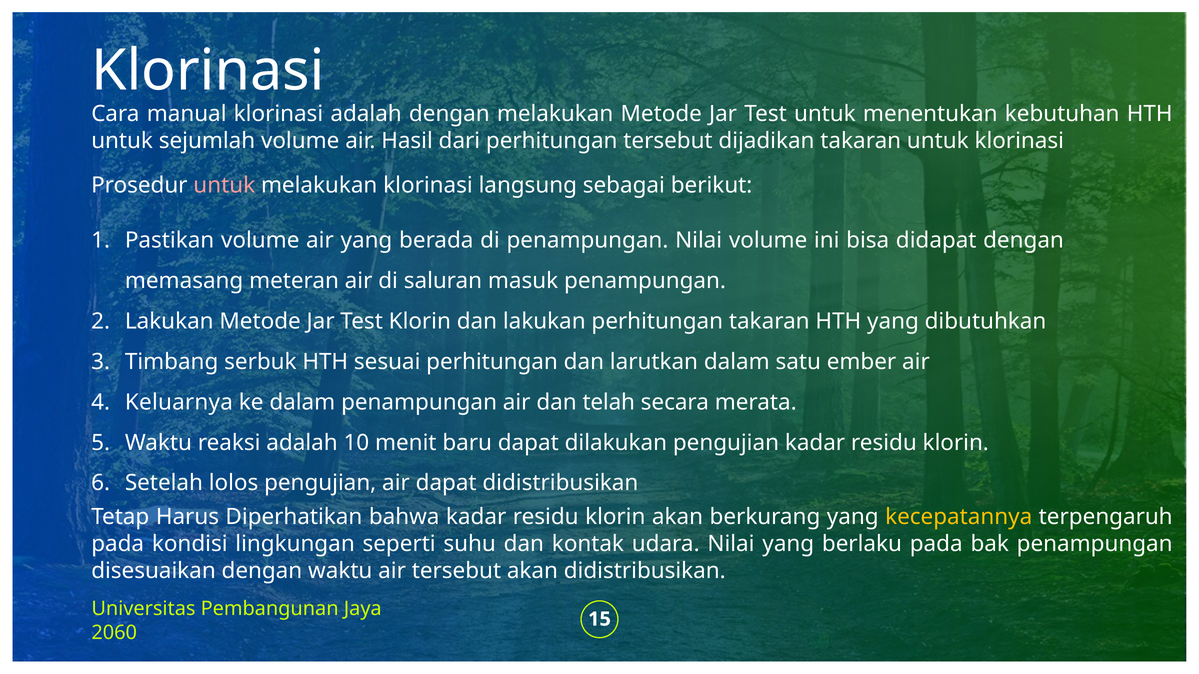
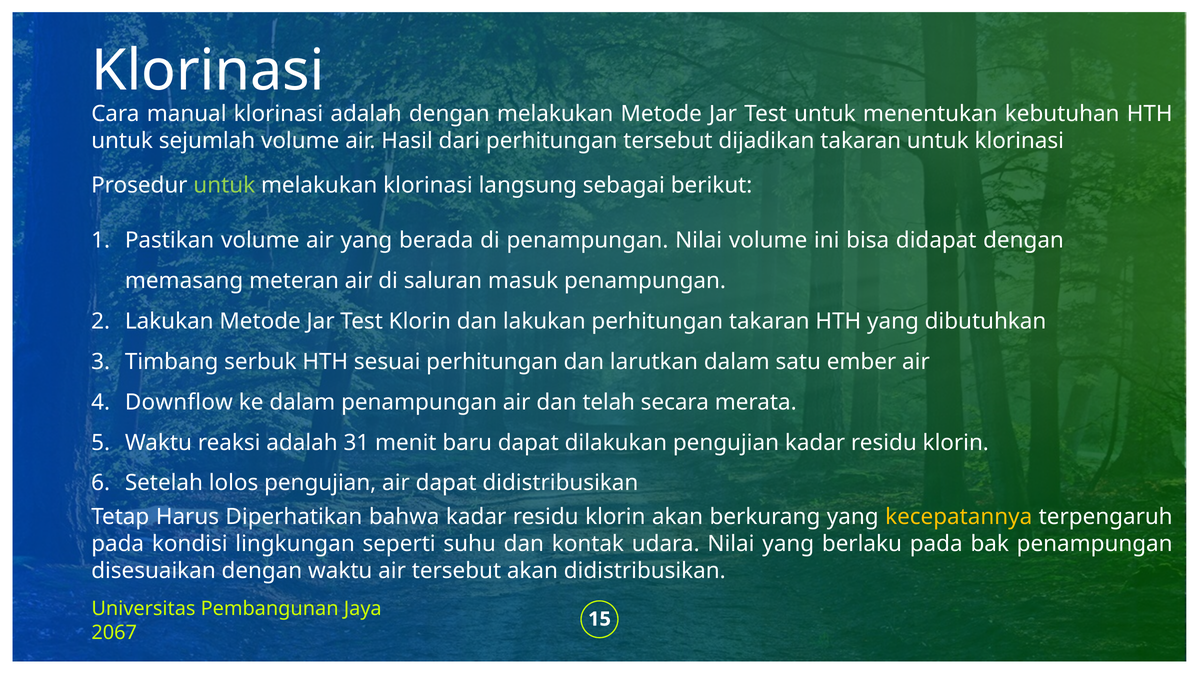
untuk at (224, 186) colour: pink -> light green
Keluarnya: Keluarnya -> Downflow
10: 10 -> 31
2060: 2060 -> 2067
